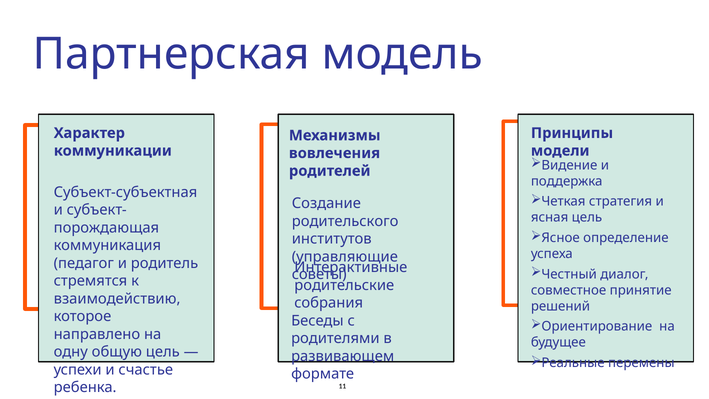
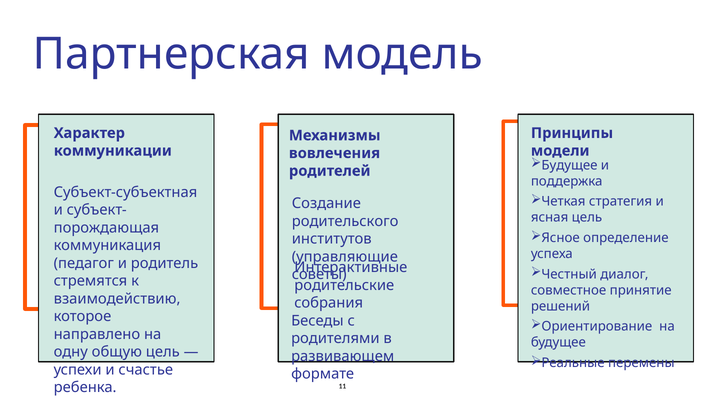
Видение at (569, 165): Видение -> Будущее
